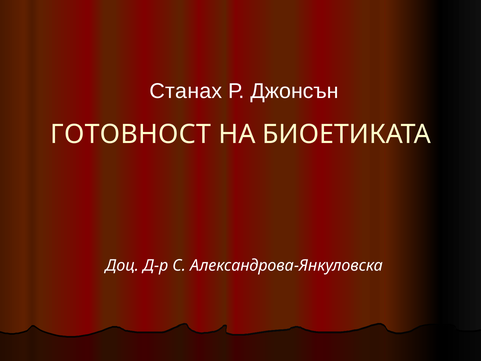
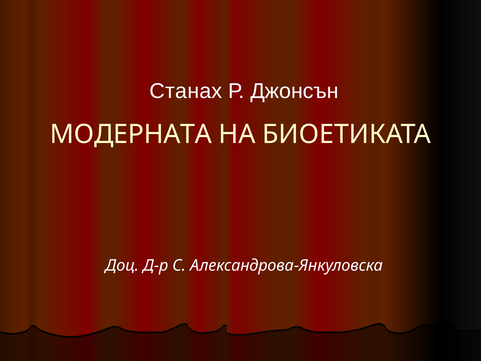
ГОТОВНОСТ: ГОТОВНОСТ -> МОДЕРНАТА
